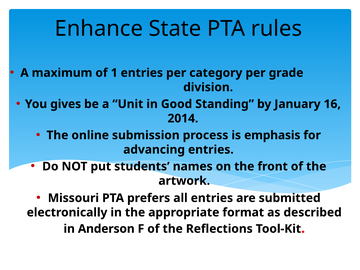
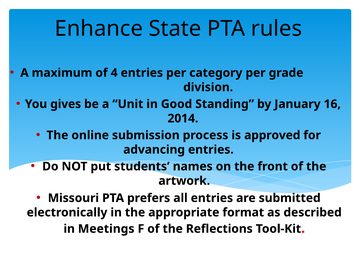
1: 1 -> 4
emphasis: emphasis -> approved
Anderson: Anderson -> Meetings
